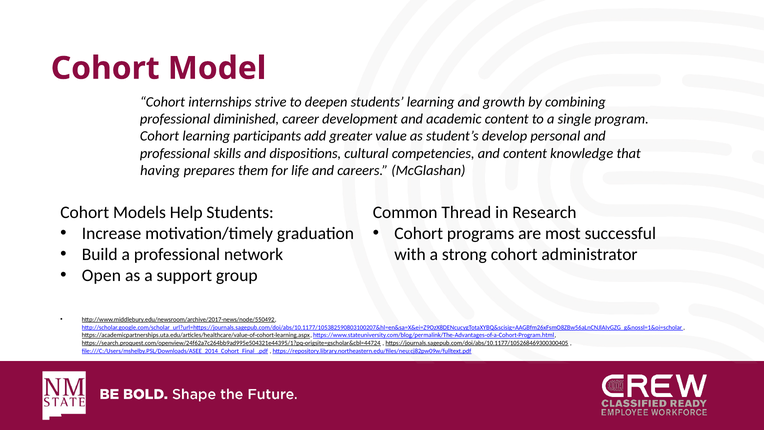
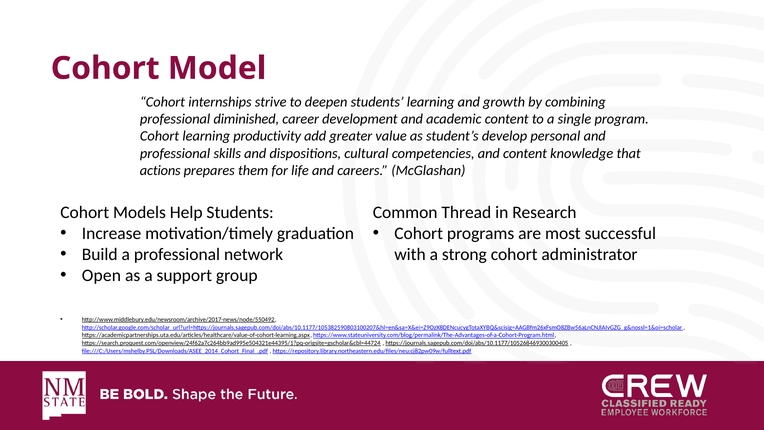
participants: participants -> productivity
having: having -> actions
